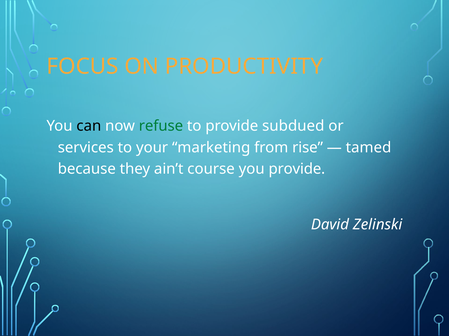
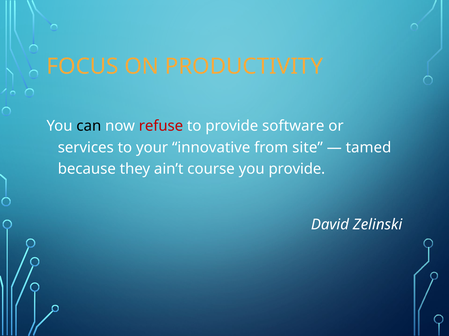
refuse colour: green -> red
subdued: subdued -> software
marketing: marketing -> innovative
rise: rise -> site
